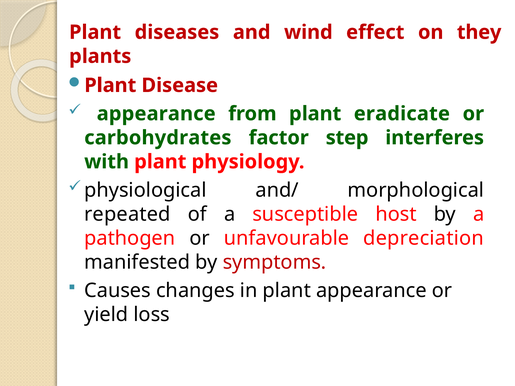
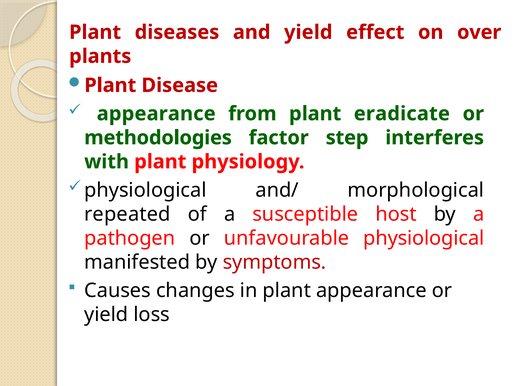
and wind: wind -> yield
they: they -> over
carbohydrates: carbohydrates -> methodologies
unfavourable depreciation: depreciation -> physiological
